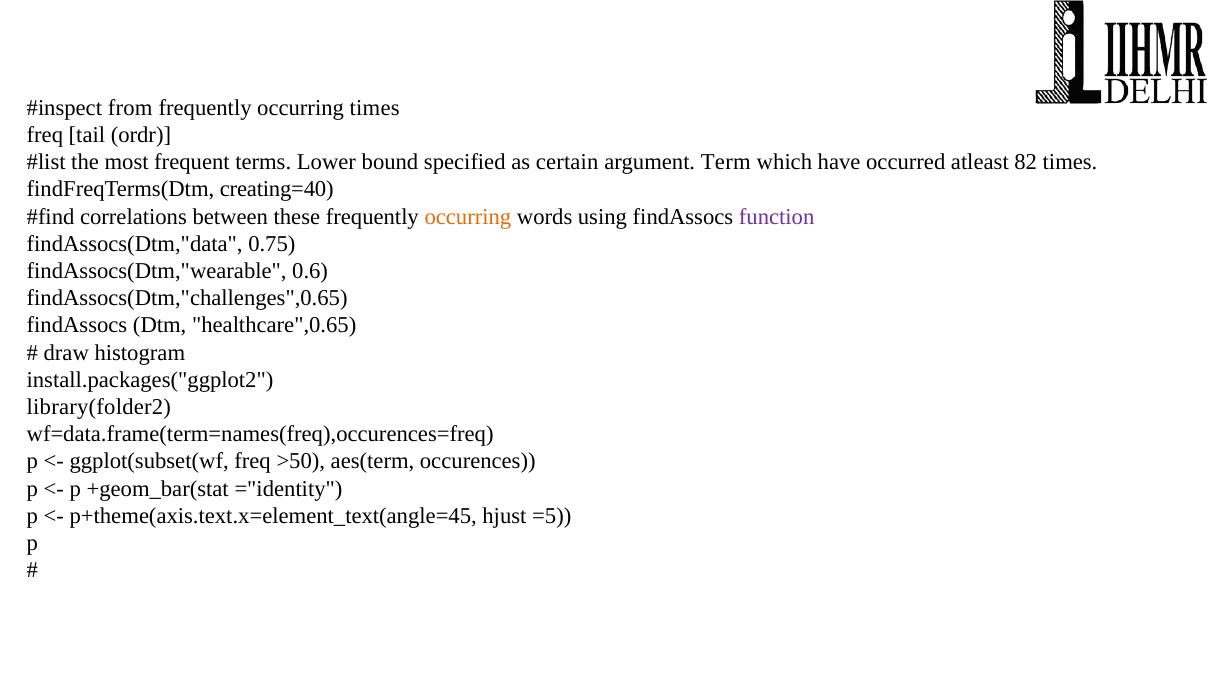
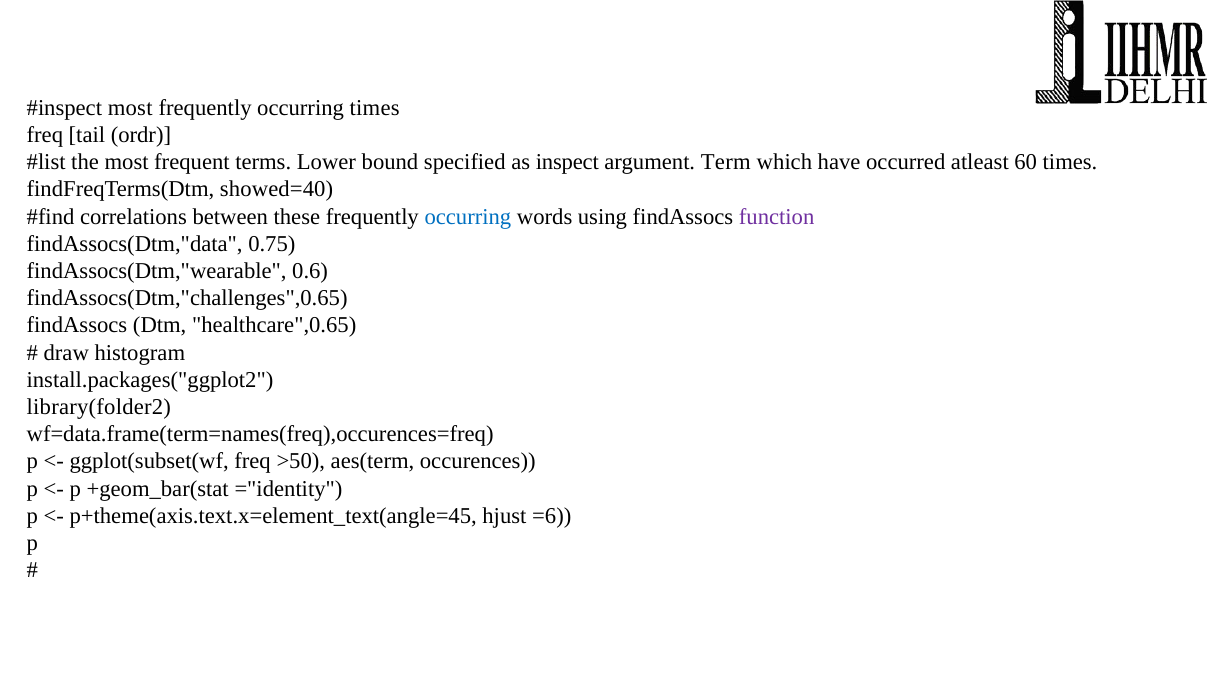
from at (130, 108): from -> most
certain: certain -> inspect
82: 82 -> 60
creating=40: creating=40 -> showed=40
occurring at (468, 217) colour: orange -> blue
=5: =5 -> =6
